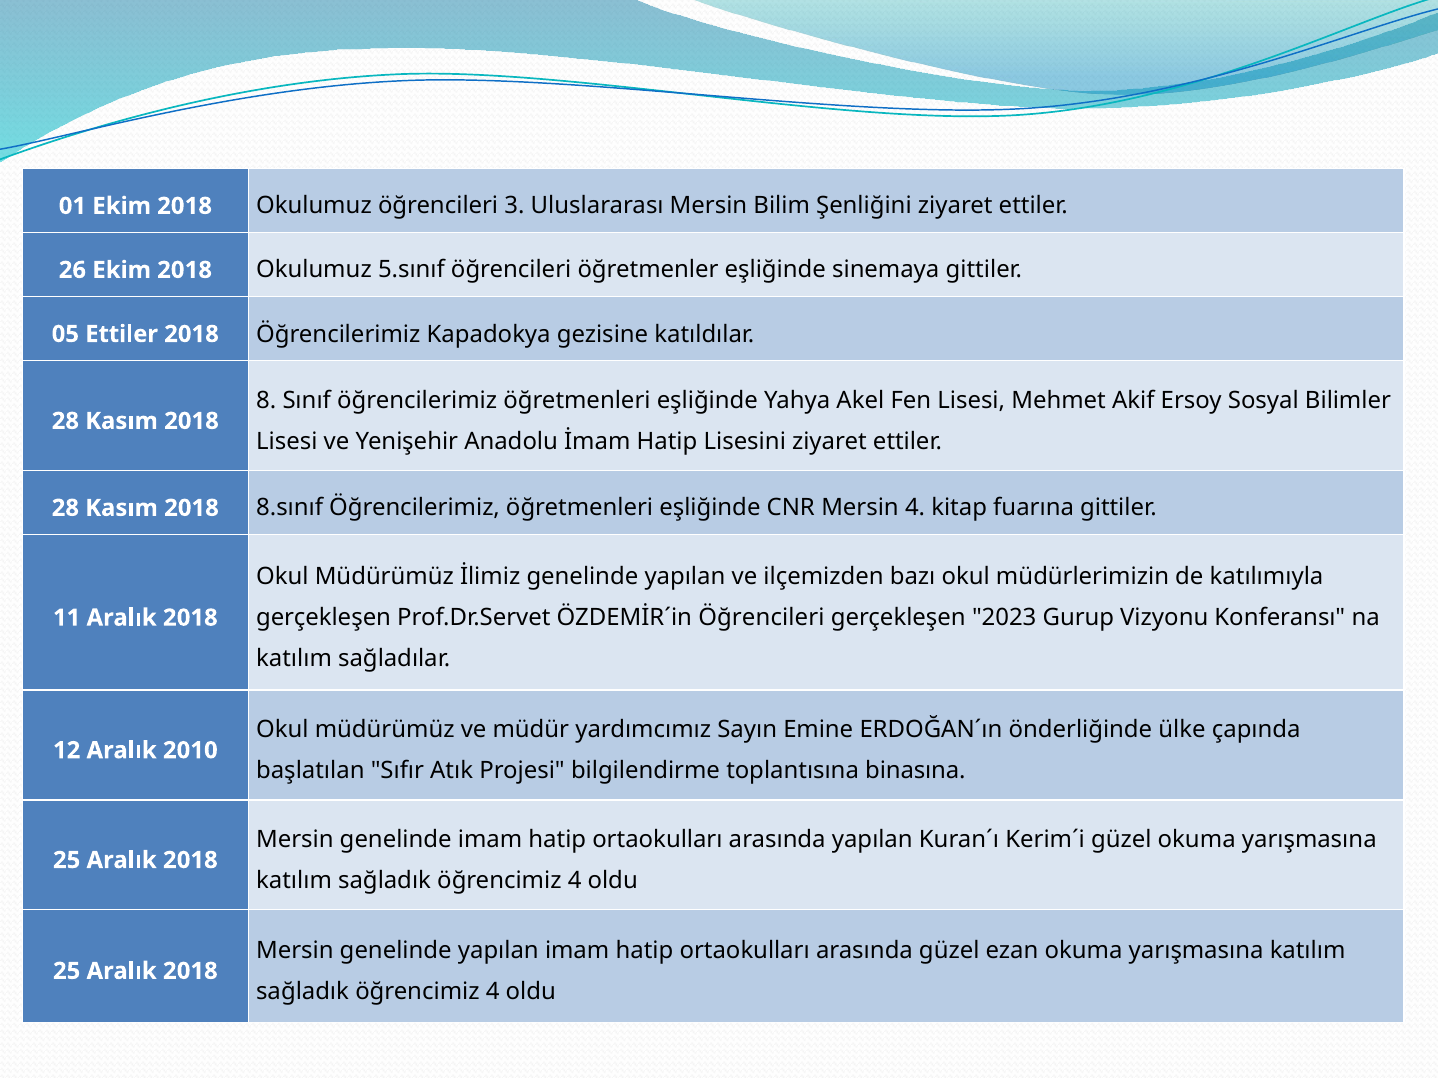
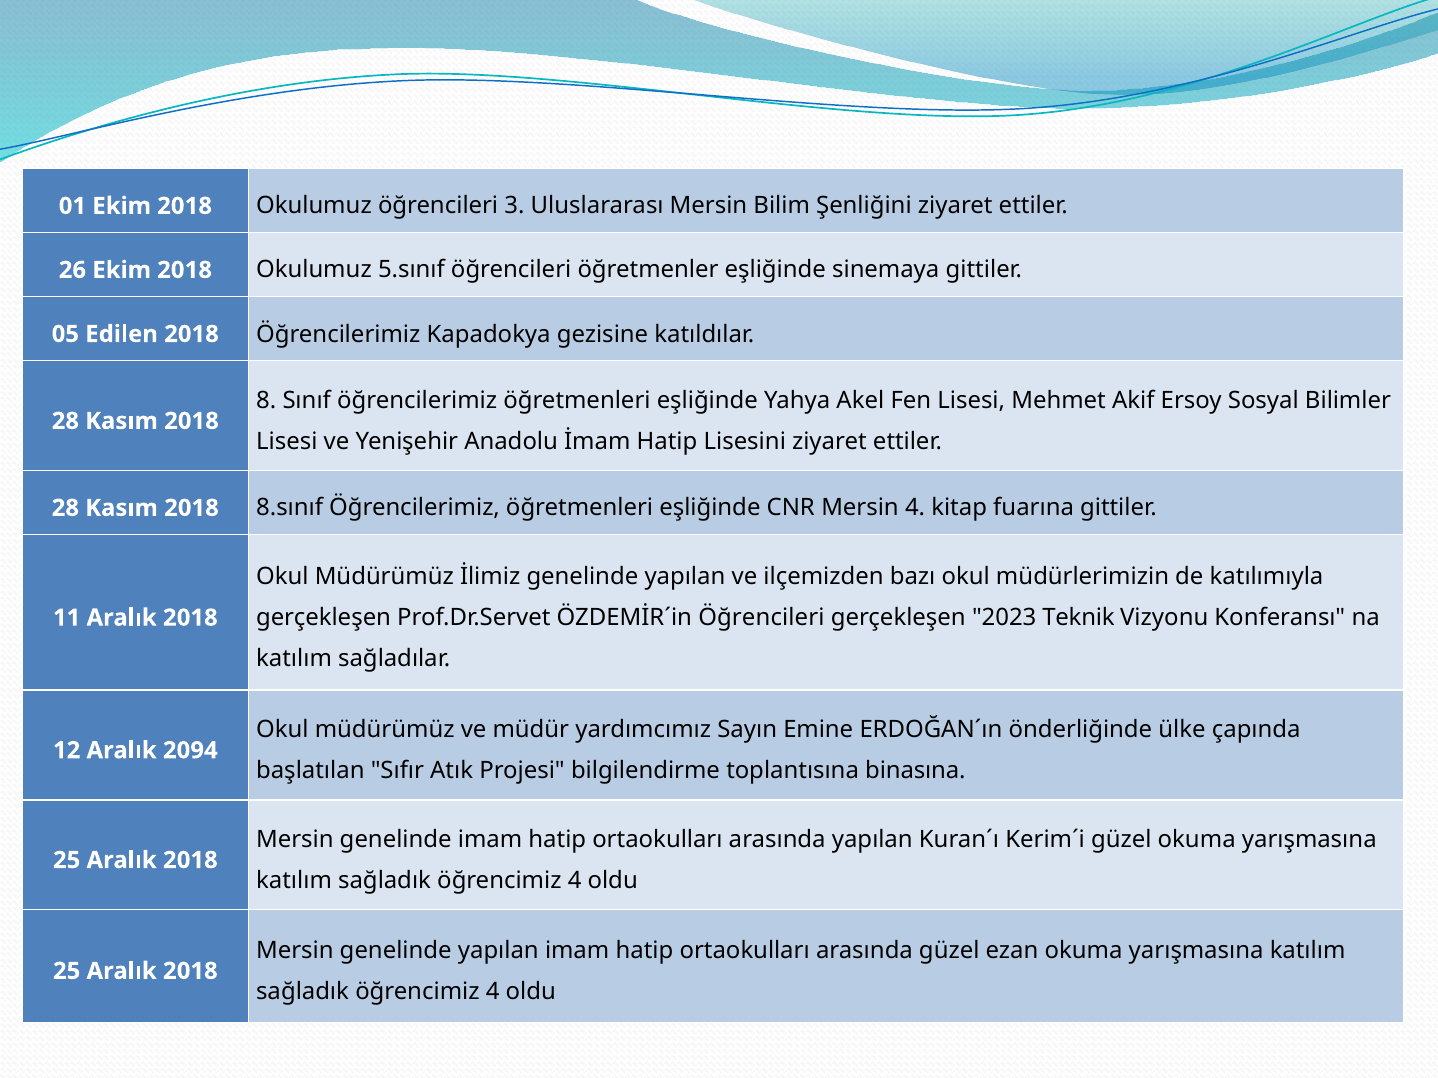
05 Ettiler: Ettiler -> Edilen
Gurup: Gurup -> Teknik
2010: 2010 -> 2094
